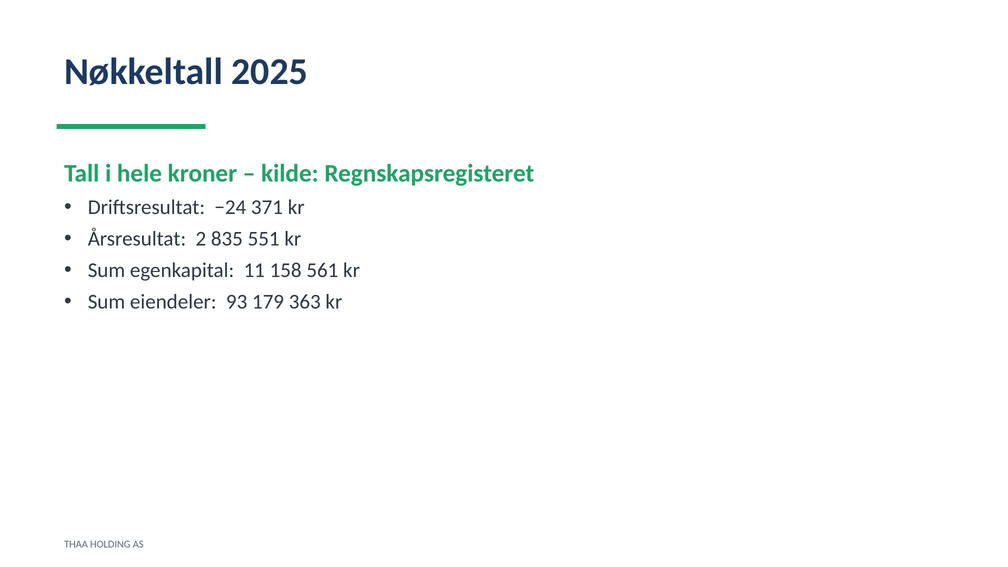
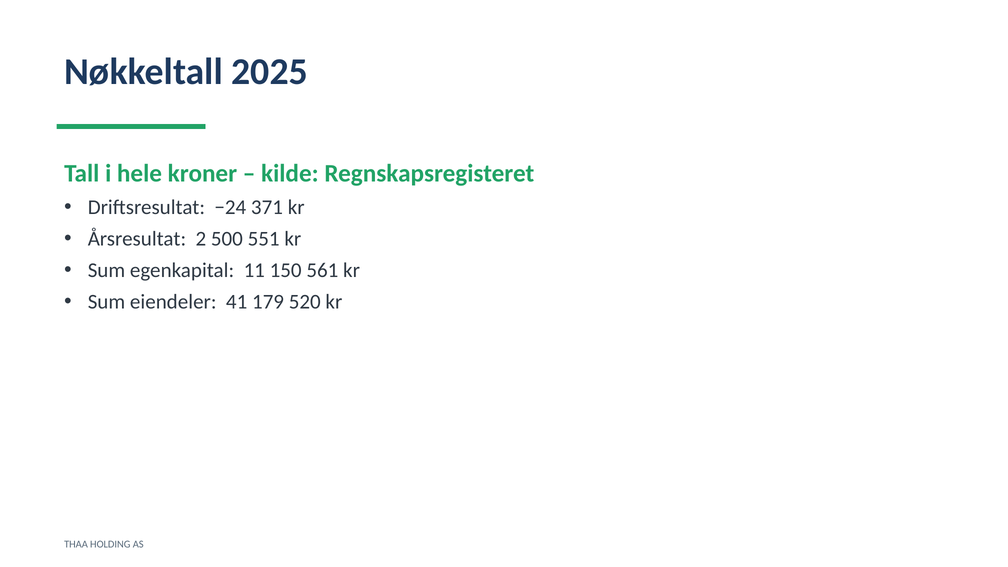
835: 835 -> 500
158: 158 -> 150
93: 93 -> 41
363: 363 -> 520
